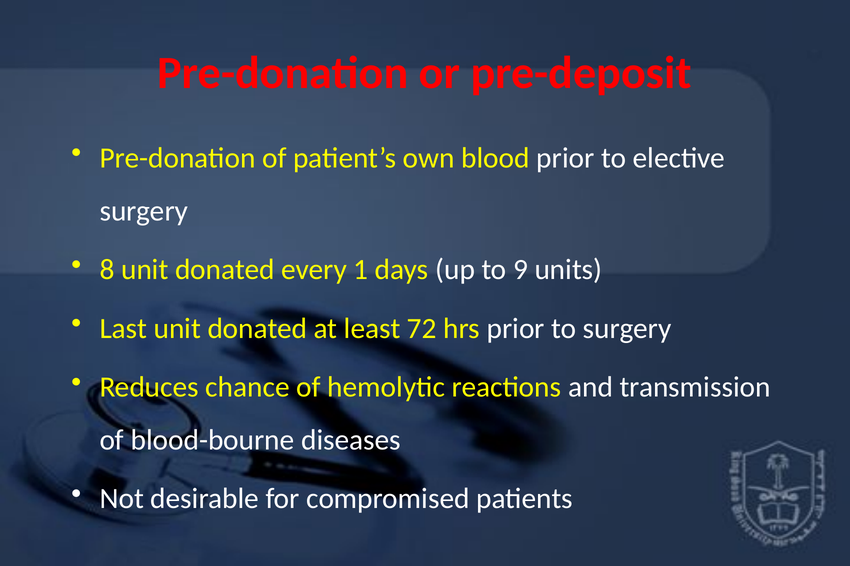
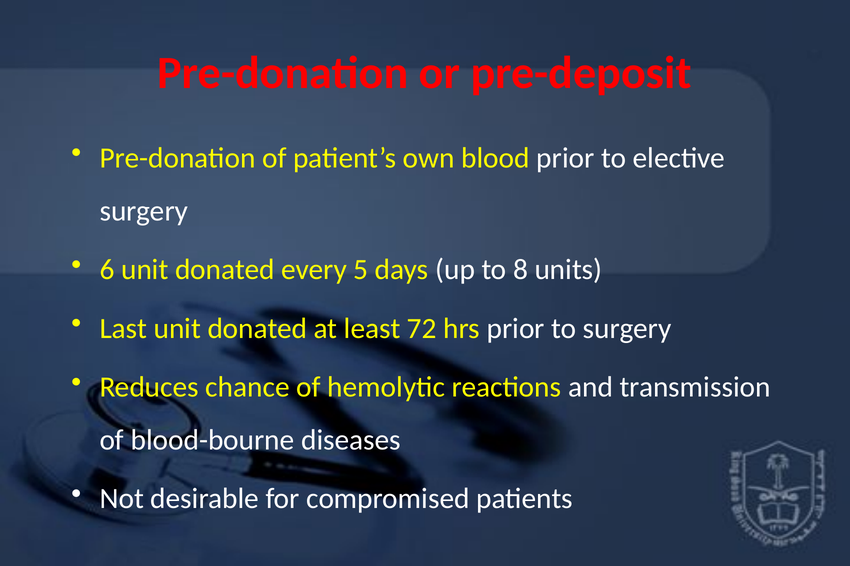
8: 8 -> 6
1: 1 -> 5
9: 9 -> 8
